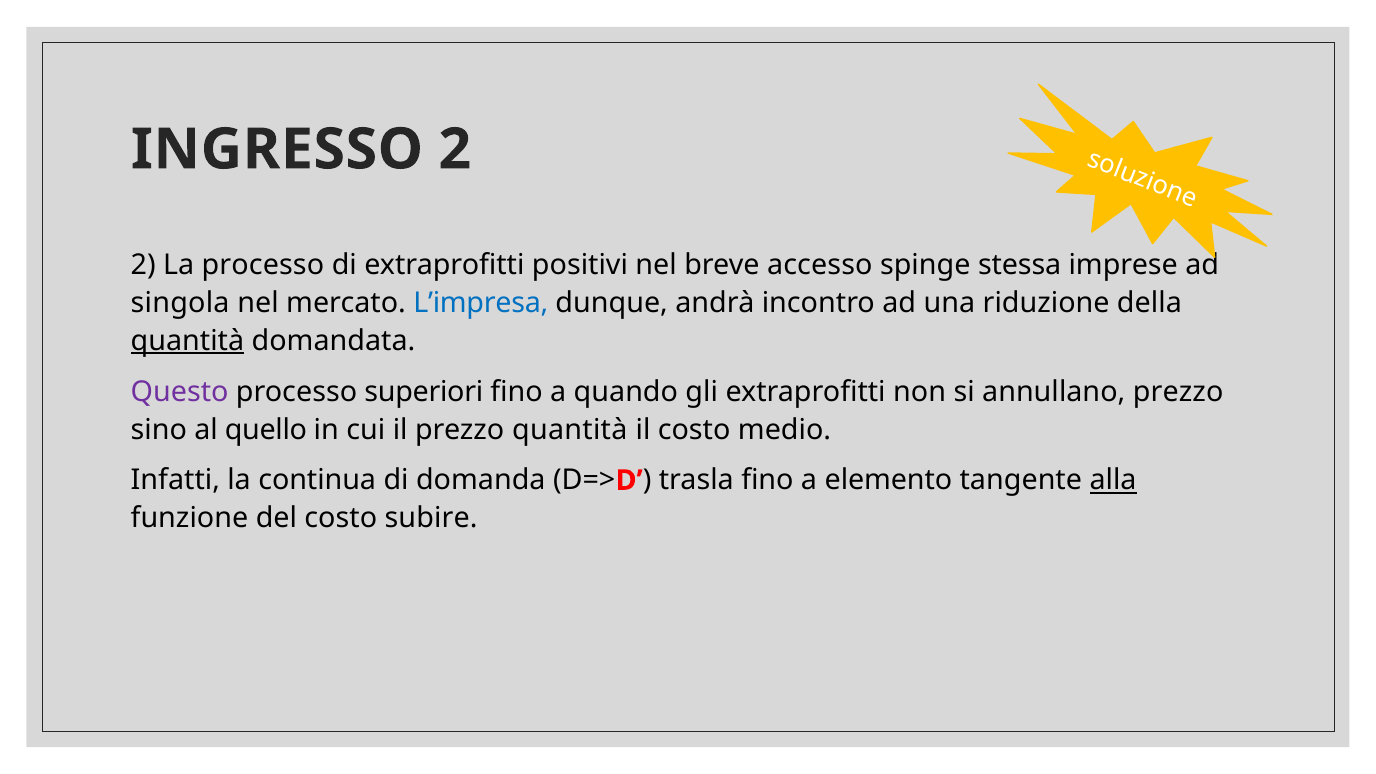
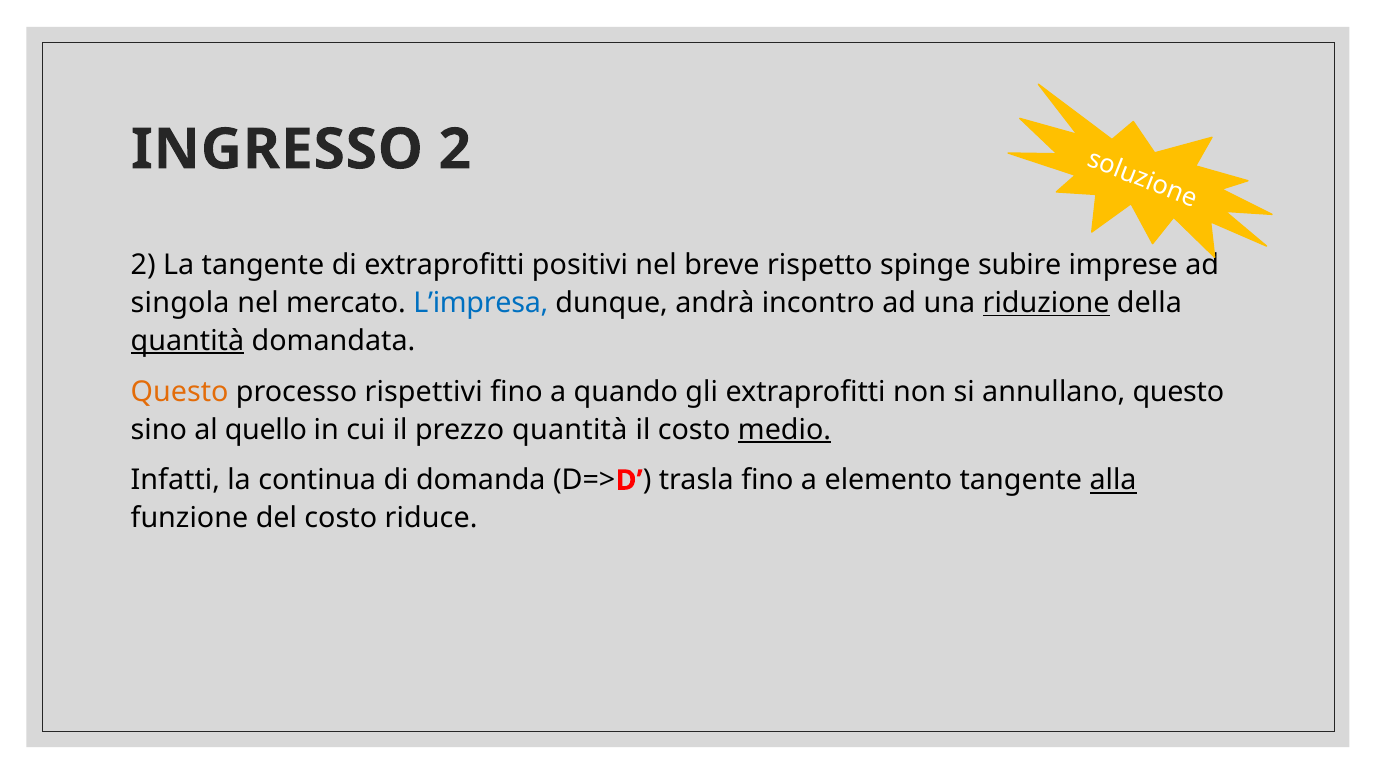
La processo: processo -> tangente
accesso: accesso -> rispetto
stessa: stessa -> subire
riduzione underline: none -> present
Questo at (180, 392) colour: purple -> orange
superiori: superiori -> rispettivi
annullano prezzo: prezzo -> questo
medio underline: none -> present
subire: subire -> riduce
